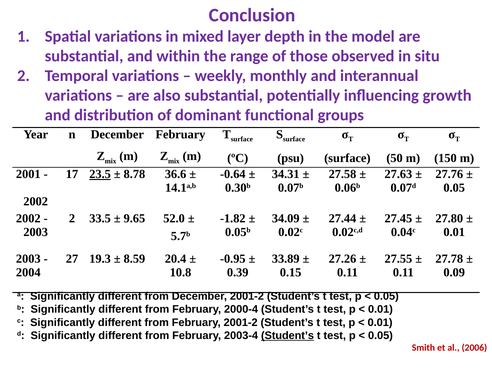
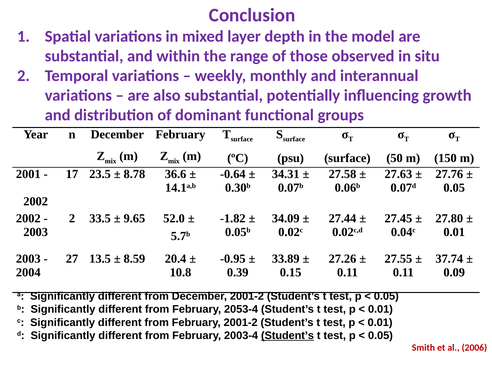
23.5 underline: present -> none
19.3: 19.3 -> 13.5
27.78: 27.78 -> 37.74
2000-4: 2000-4 -> 2053-4
